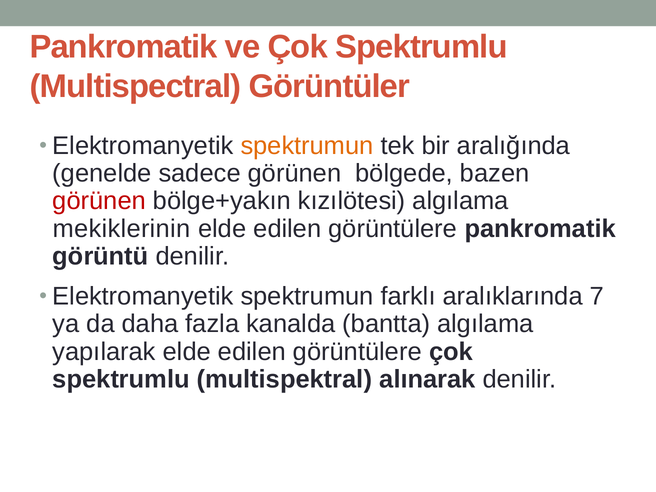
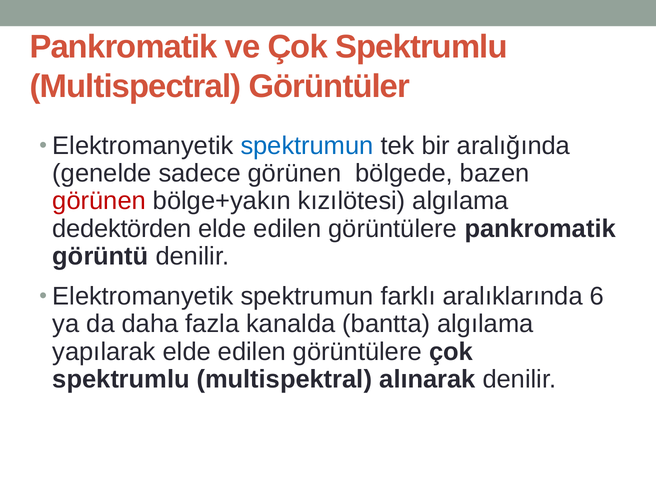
spektrumun at (307, 146) colour: orange -> blue
mekiklerinin: mekiklerinin -> dedektörden
7: 7 -> 6
